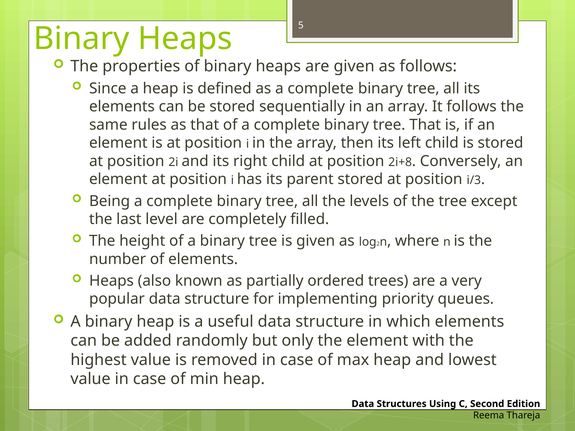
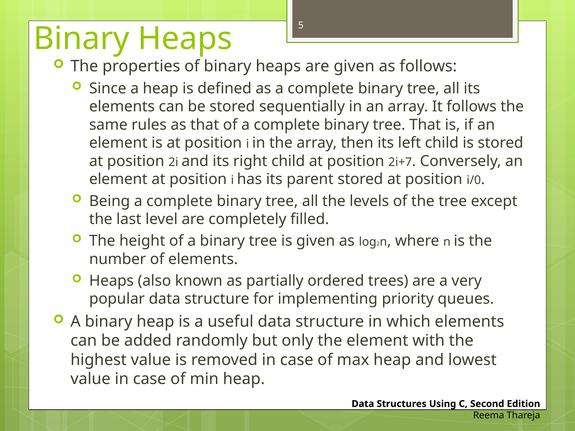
2i+8: 2i+8 -> 2i+7
i/3: i/3 -> i/0
